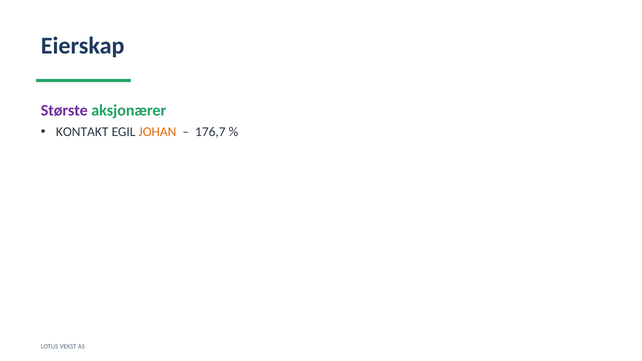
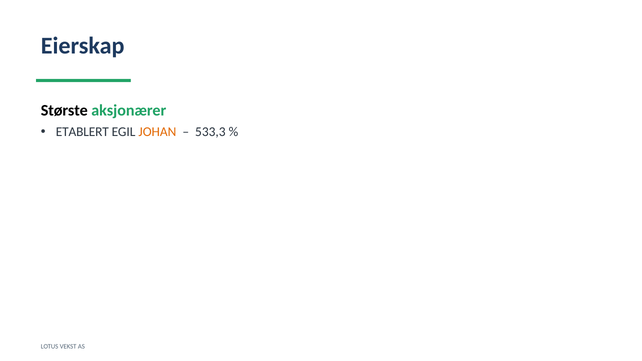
Største colour: purple -> black
KONTAKT: KONTAKT -> ETABLERT
176,7: 176,7 -> 533,3
